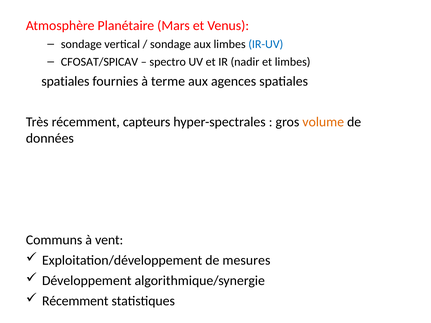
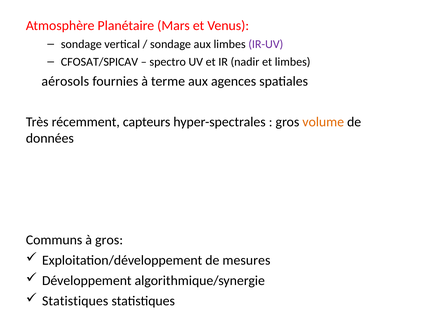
IR-UV colour: blue -> purple
spatiales at (65, 81): spatiales -> aérosols
à vent: vent -> gros
Récemment at (75, 301): Récemment -> Statistiques
